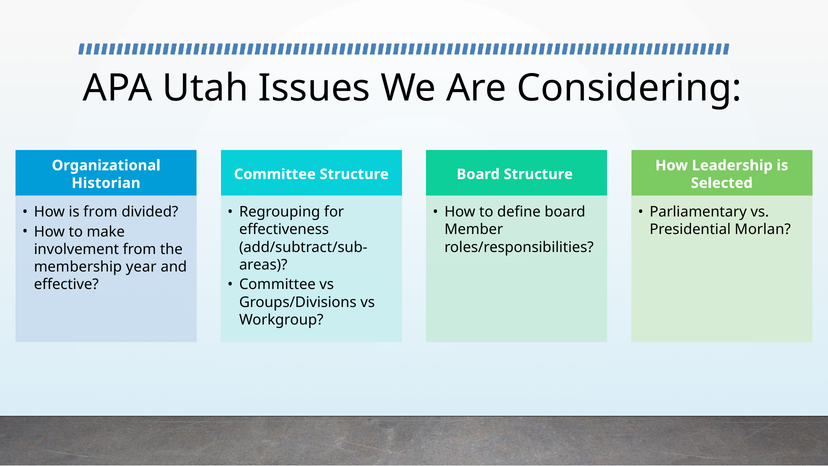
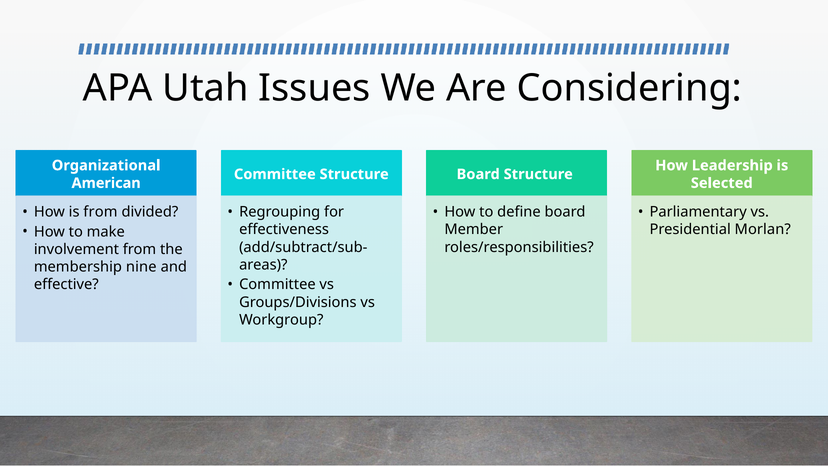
Historian: Historian -> American
year: year -> nine
